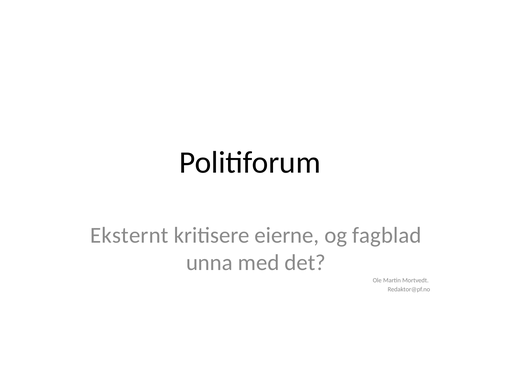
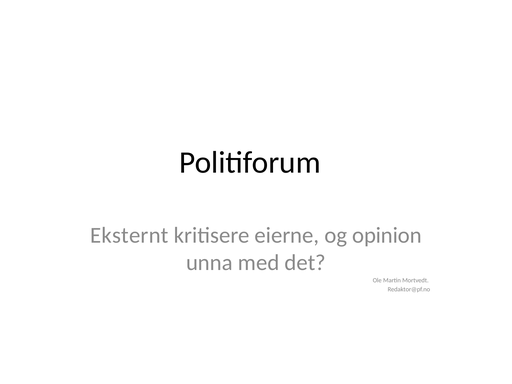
fagblad: fagblad -> opinion
